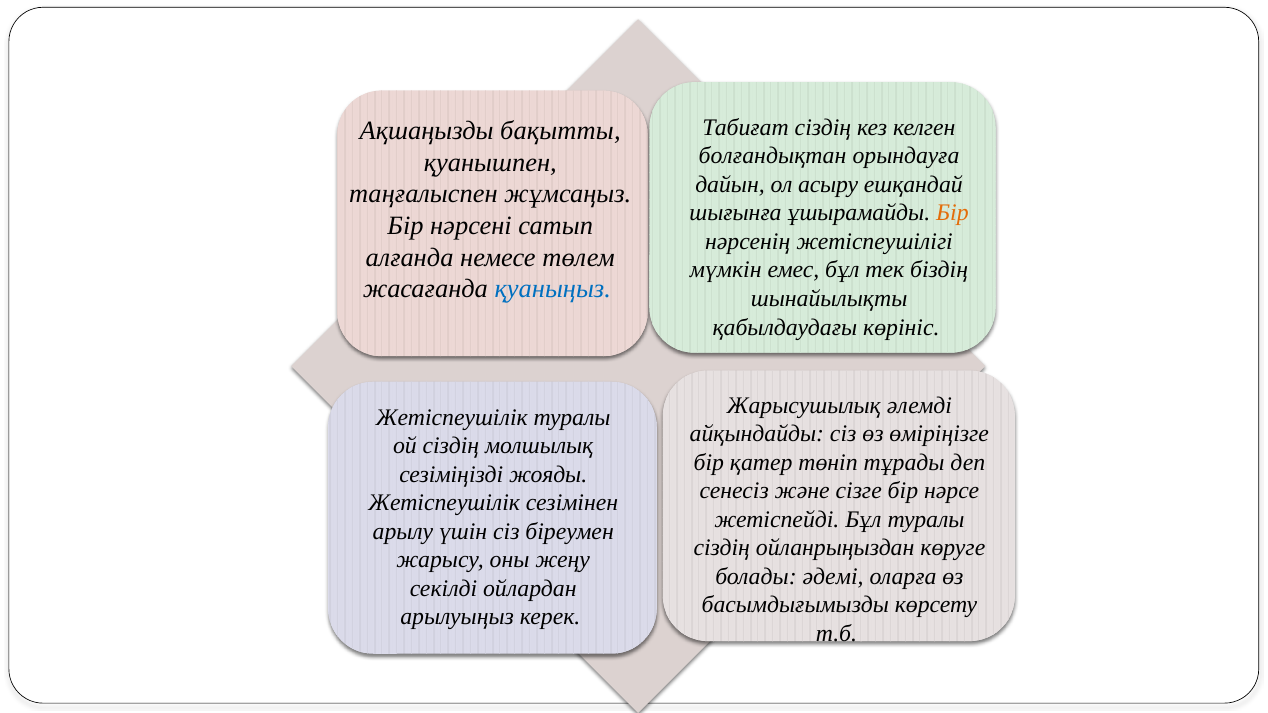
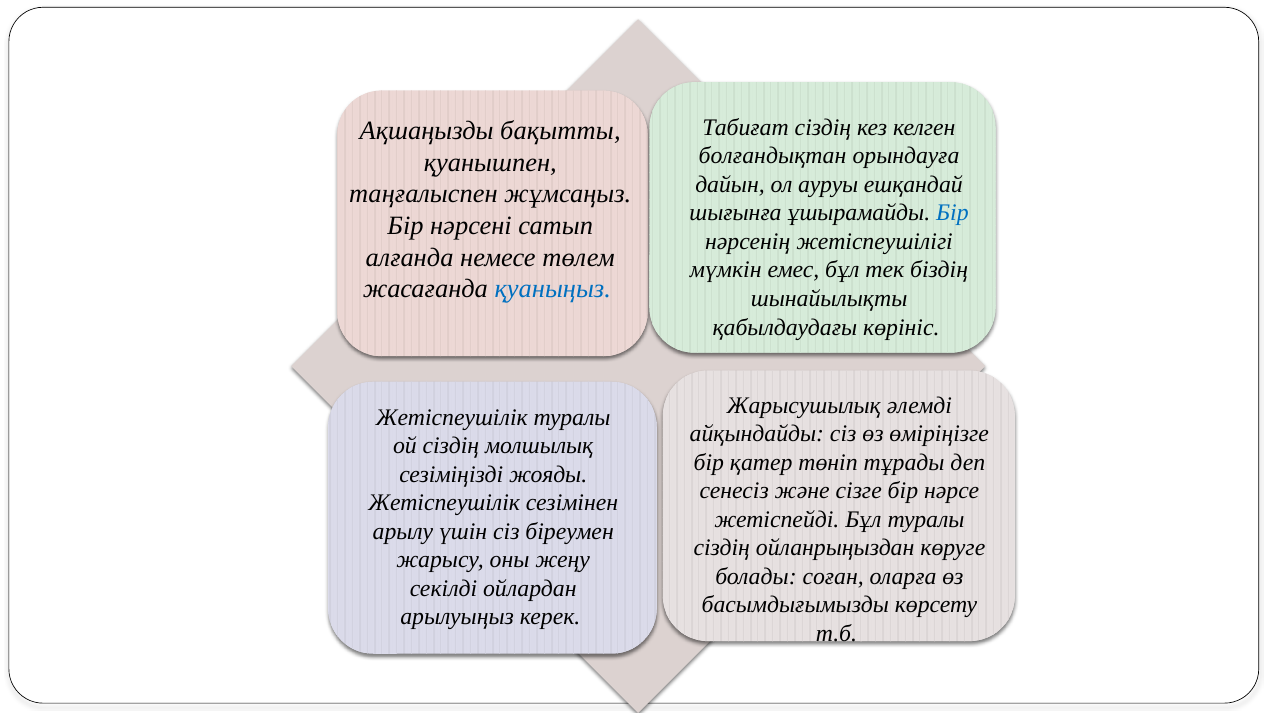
асыру: асыру -> ауруы
Бір at (952, 213) colour: orange -> blue
әдемі: әдемі -> соған
